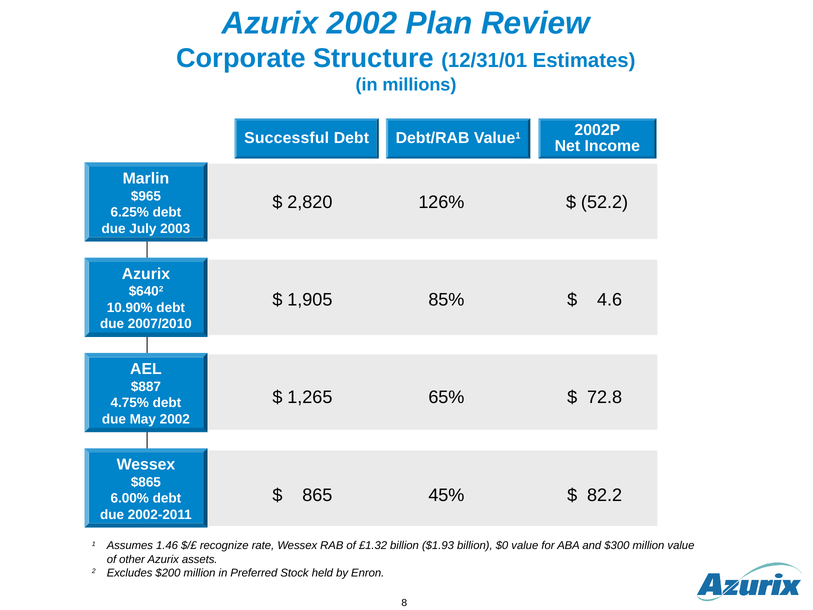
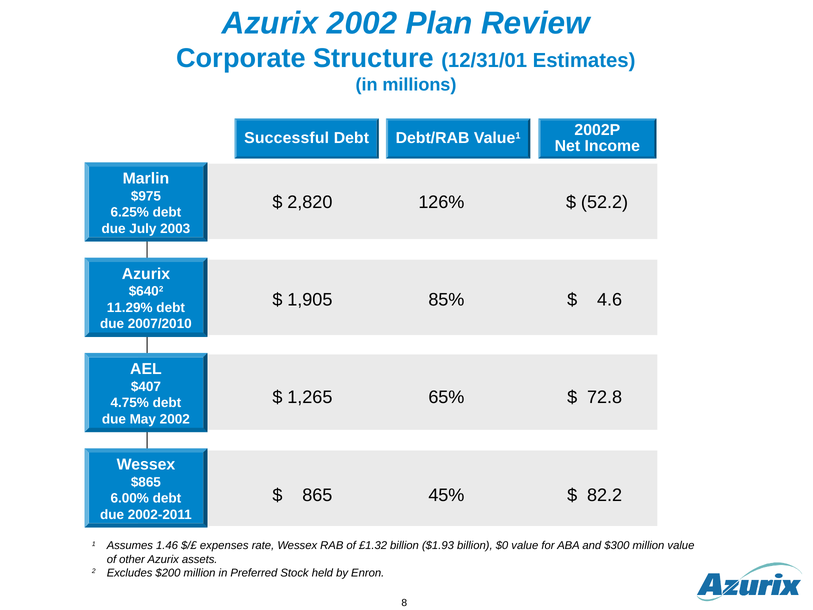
$965: $965 -> $975
10.90%: 10.90% -> 11.29%
$887: $887 -> $407
recognize: recognize -> expenses
